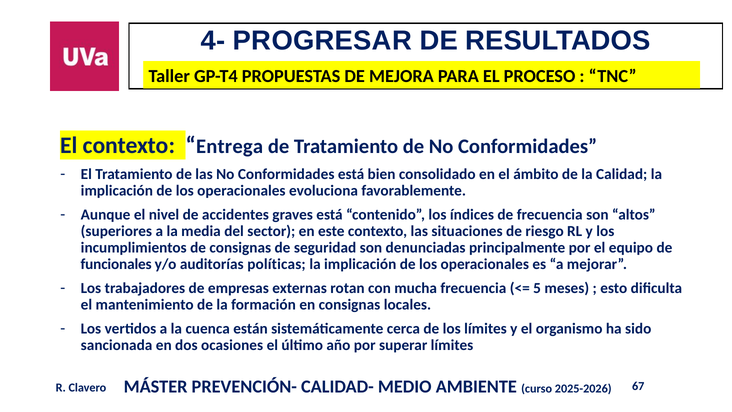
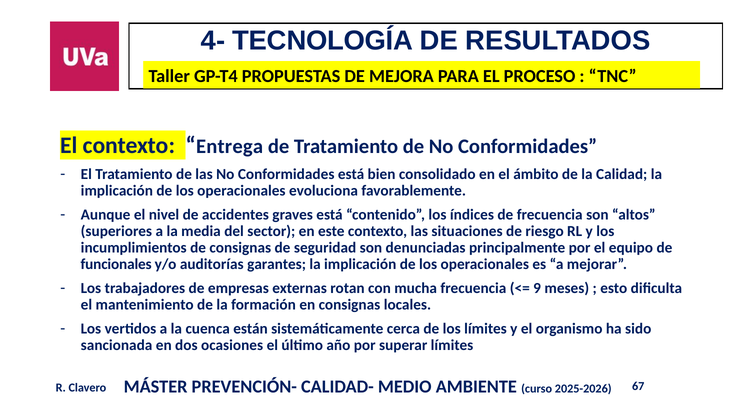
PROGRESAR: PROGRESAR -> TECNOLOGÍA
políticas: políticas -> garantes
5: 5 -> 9
